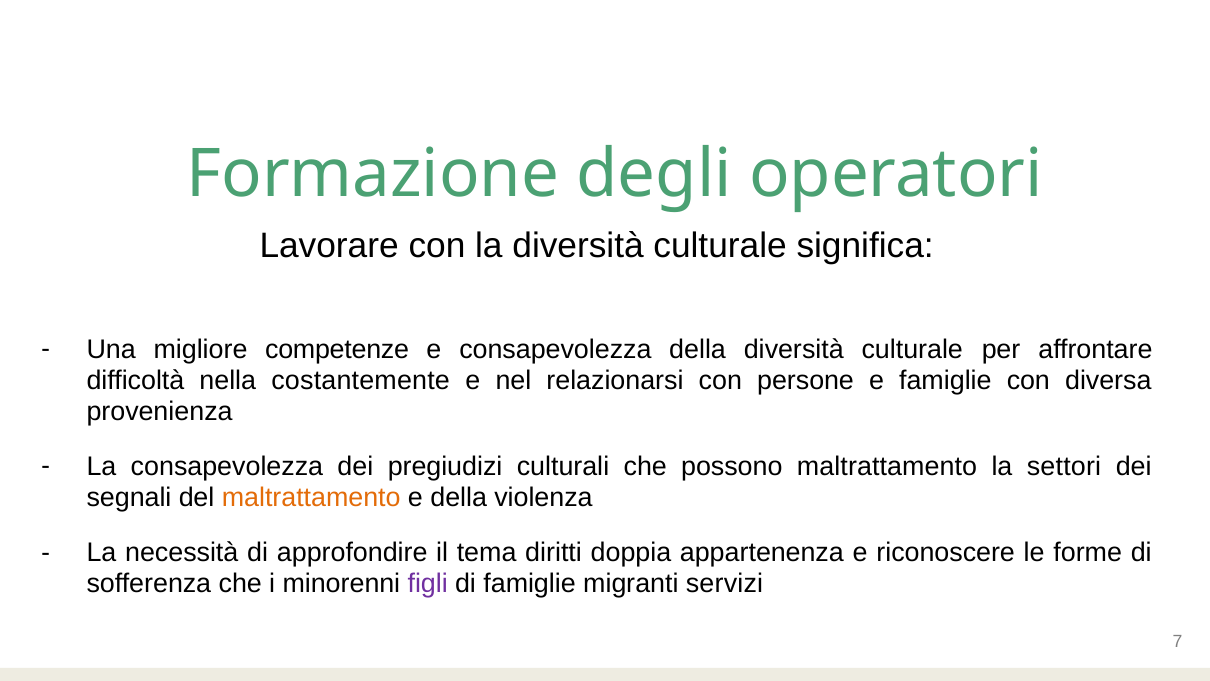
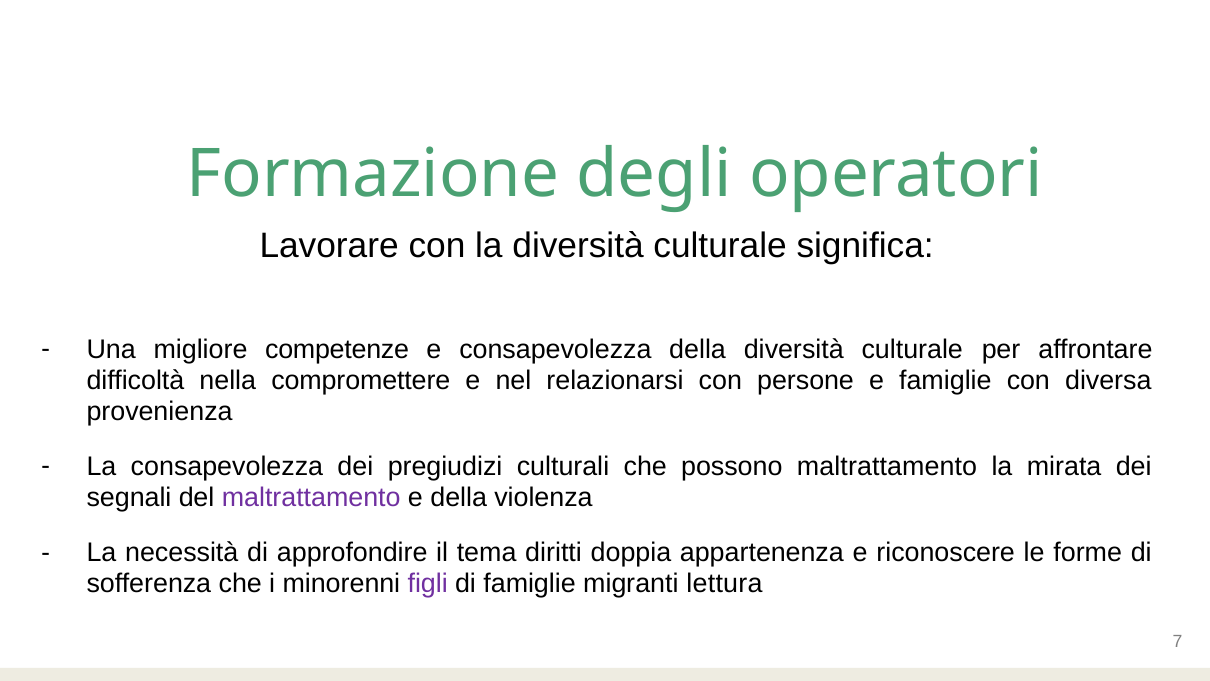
costantemente: costantemente -> compromettere
settori: settori -> mirata
maltrattamento at (311, 497) colour: orange -> purple
servizi: servizi -> lettura
